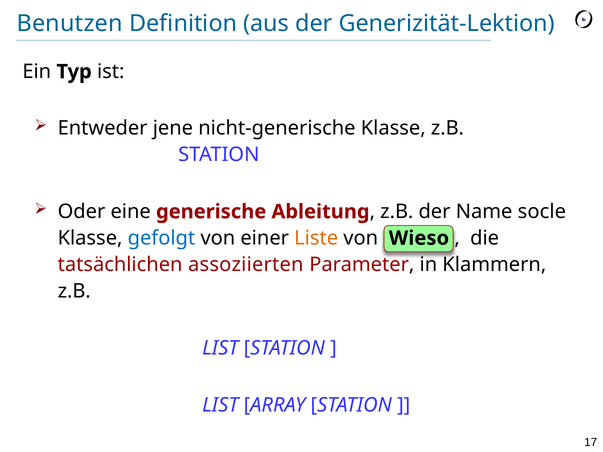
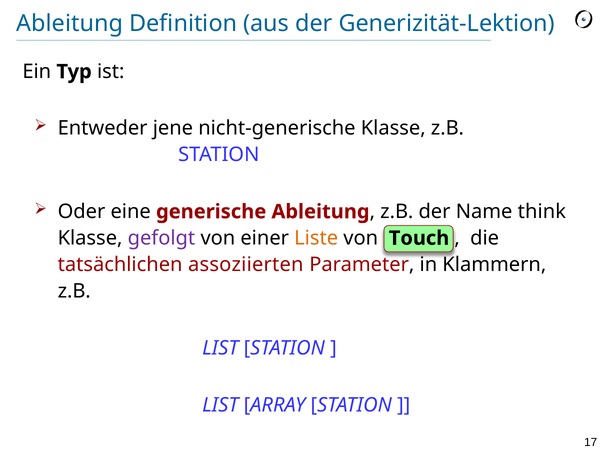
Benutzen at (70, 24): Benutzen -> Ableitung
socle: socle -> think
gefolgt colour: blue -> purple
Wieso: Wieso -> Touch
